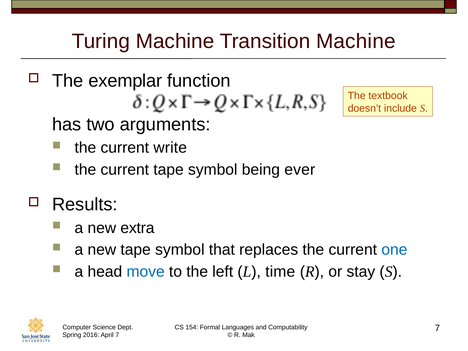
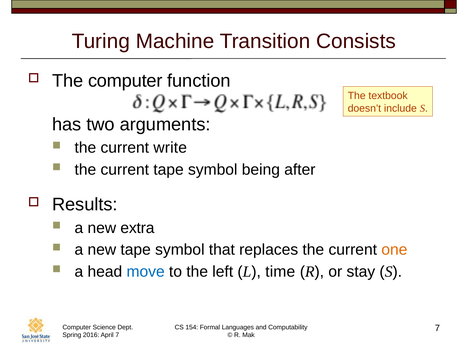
Transition Machine: Machine -> Consists
The exemplar: exemplar -> computer
ever: ever -> after
one colour: blue -> orange
